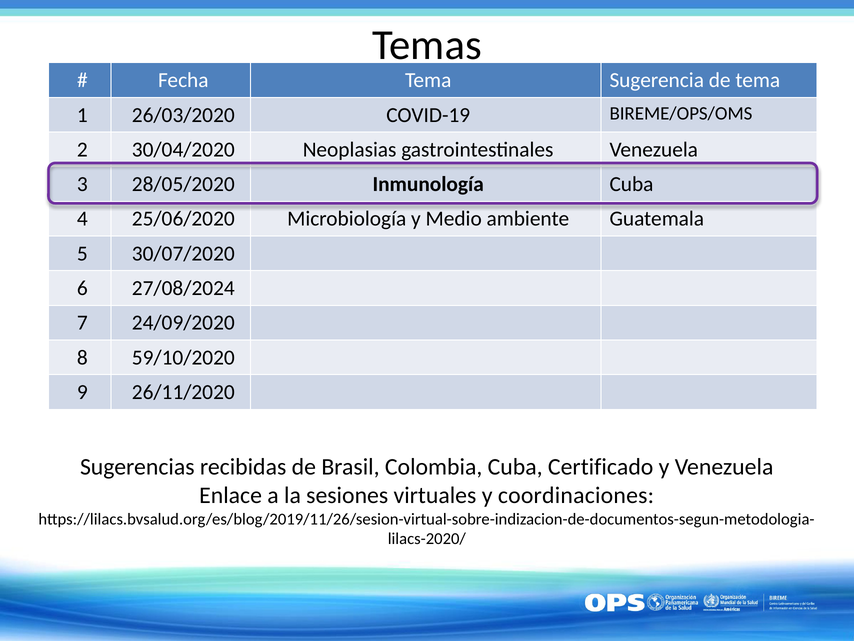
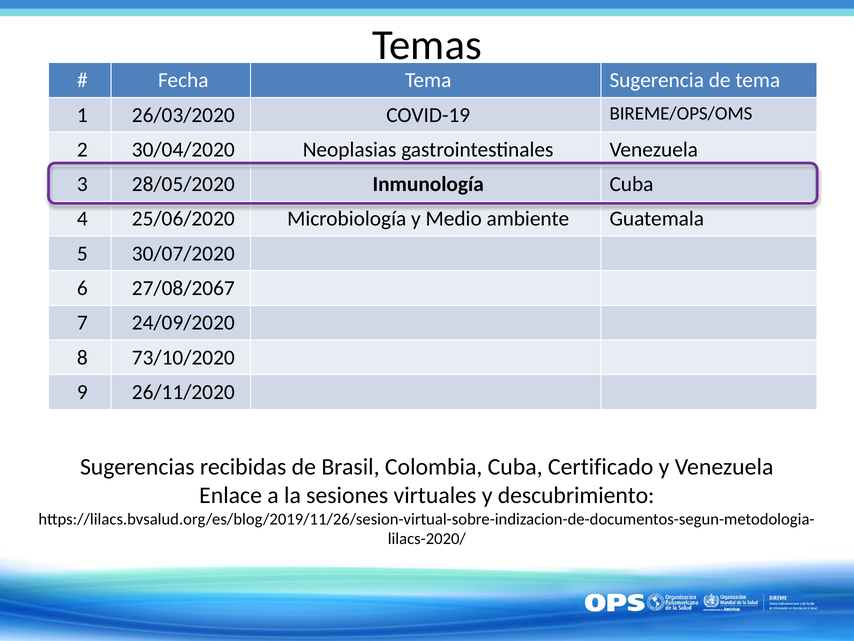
27/08/2024: 27/08/2024 -> 27/08/2067
59/10/2020: 59/10/2020 -> 73/10/2020
coordinaciones: coordinaciones -> descubrimiento
